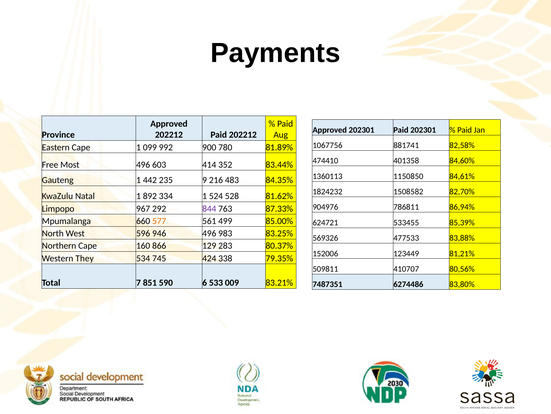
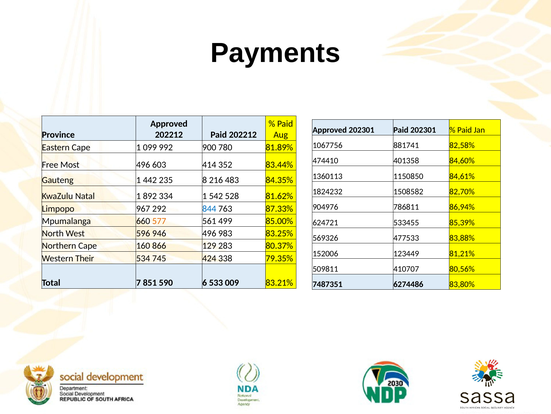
9: 9 -> 8
524: 524 -> 542
844 colour: purple -> blue
They: They -> Their
